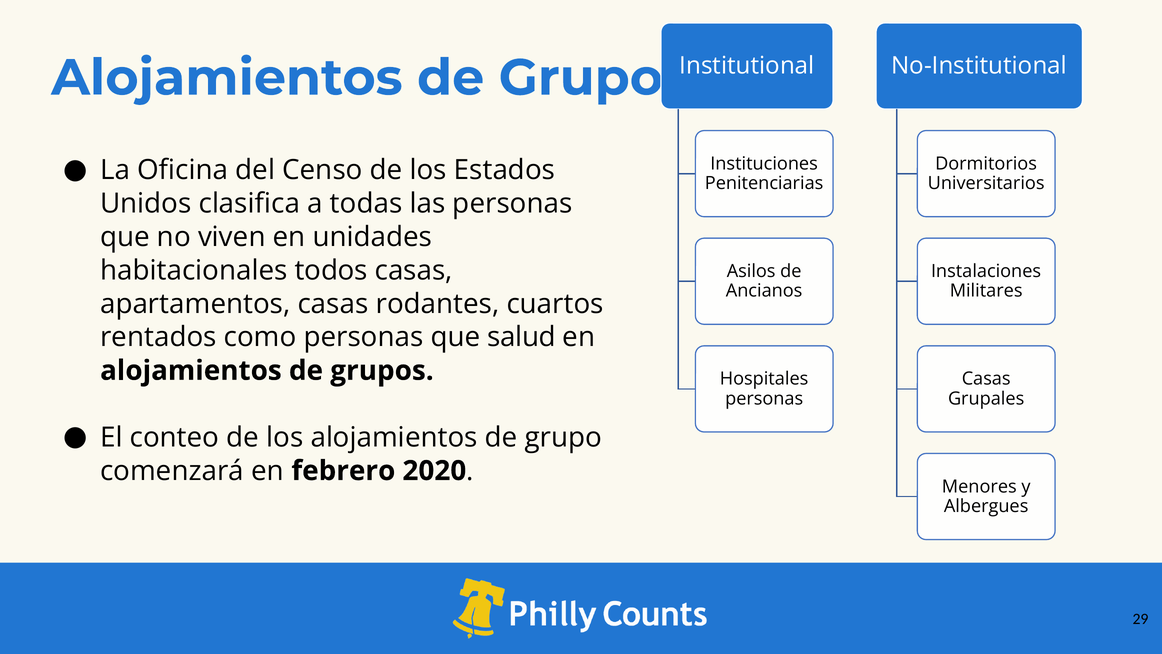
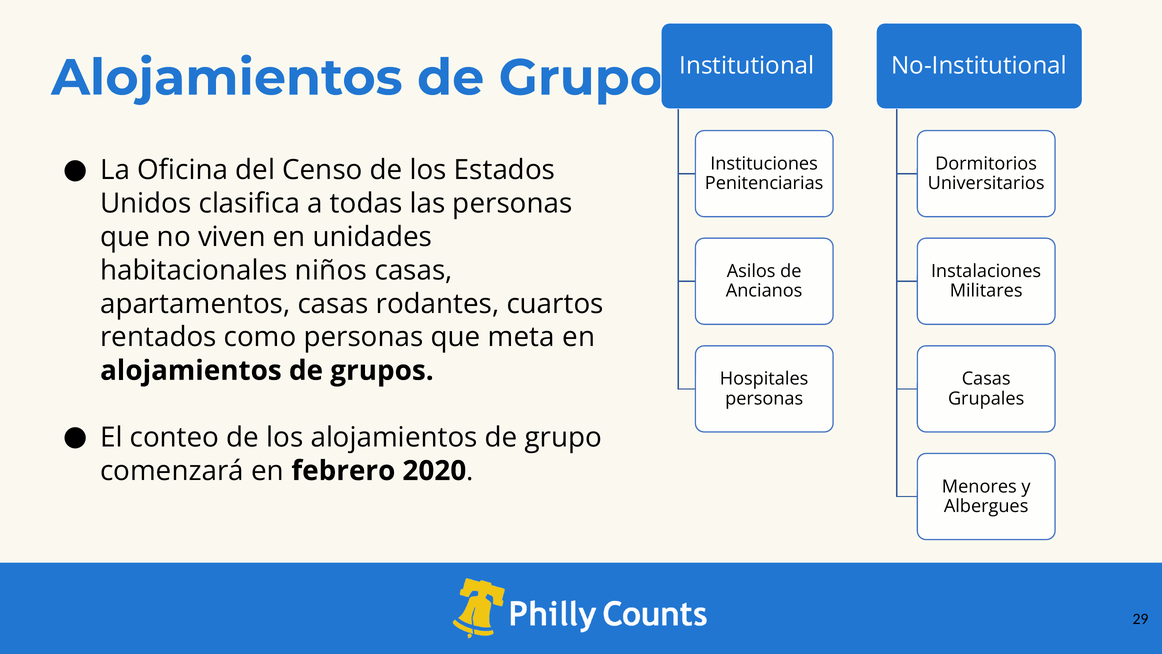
todos: todos -> niños
salud: salud -> meta
